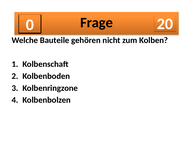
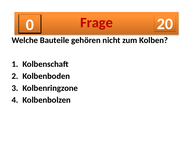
Frage colour: black -> red
